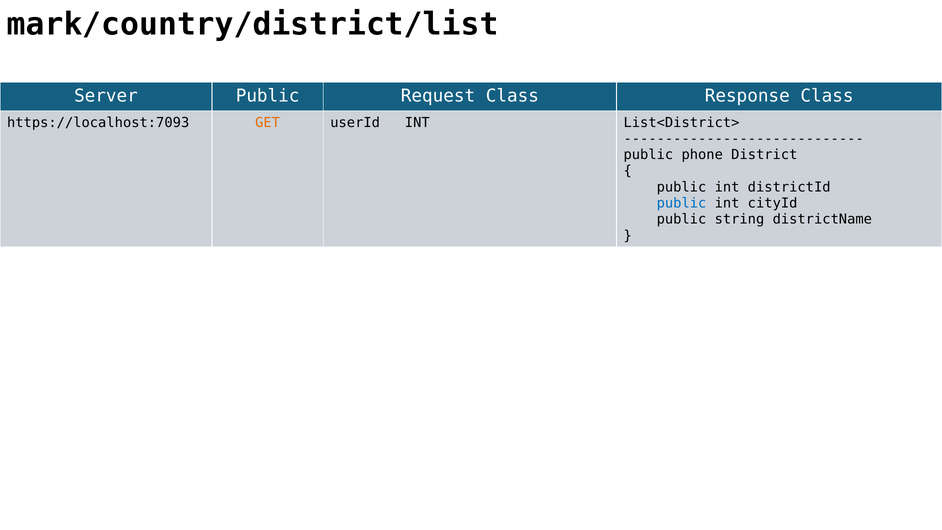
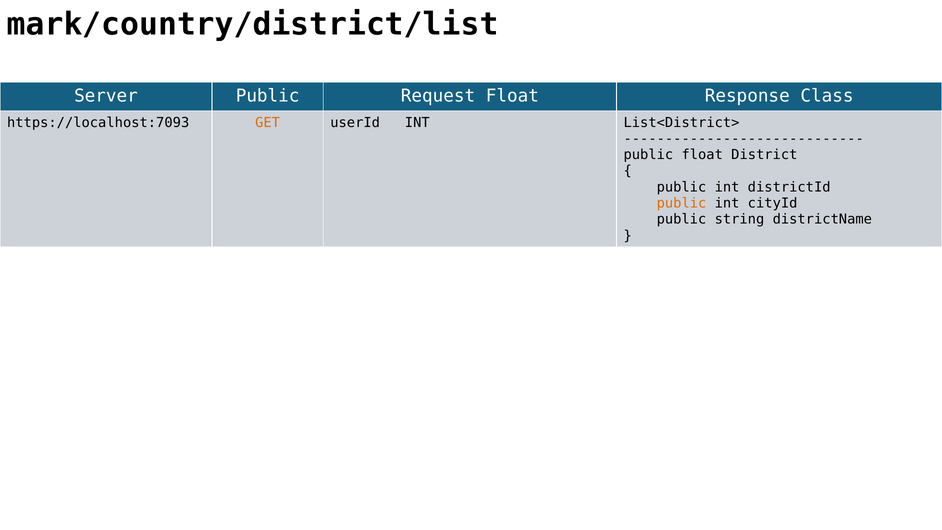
Request Class: Class -> Float
public phone: phone -> float
public at (682, 203) colour: blue -> orange
